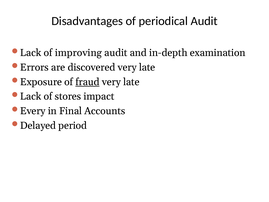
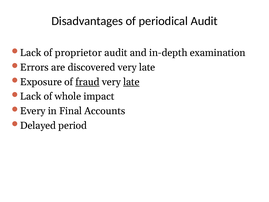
improving: improving -> proprietor
late at (131, 82) underline: none -> present
stores: stores -> whole
